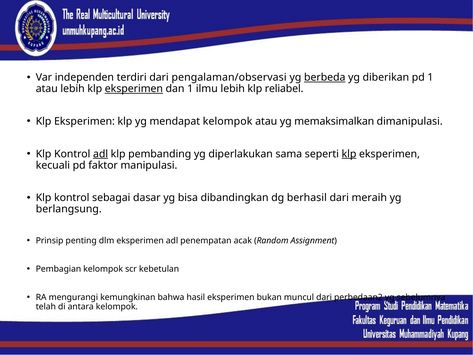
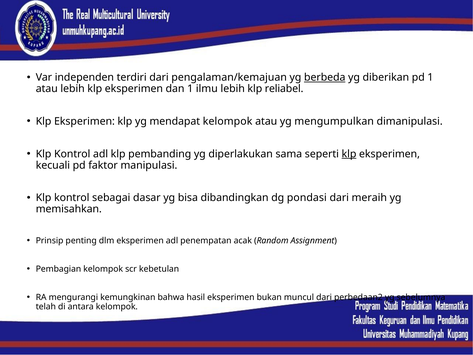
pengalaman/observasi: pengalaman/observasi -> pengalaman/kemajuan
eksperimen at (134, 89) underline: present -> none
memaksimalkan: memaksimalkan -> mengumpulkan
adl at (101, 154) underline: present -> none
berhasil: berhasil -> pondasi
berlangsung: berlangsung -> memisahkan
